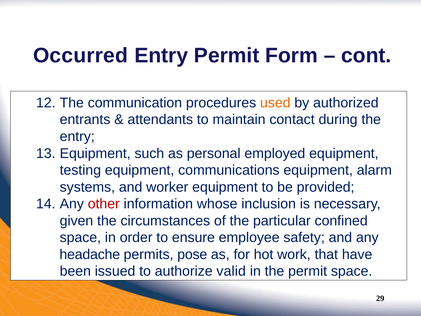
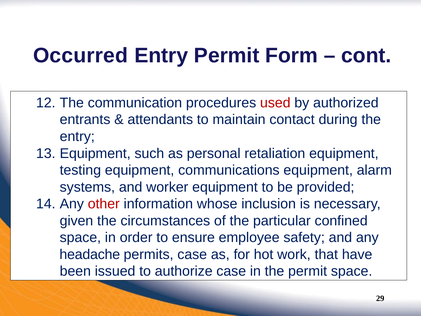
used colour: orange -> red
employed: employed -> retaliation
permits pose: pose -> case
authorize valid: valid -> case
